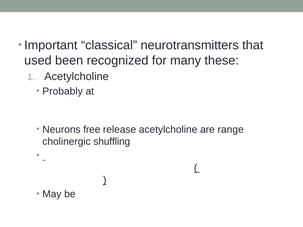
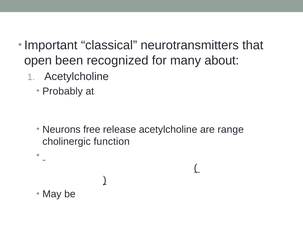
used: used -> open
these: these -> about
shuffling: shuffling -> function
